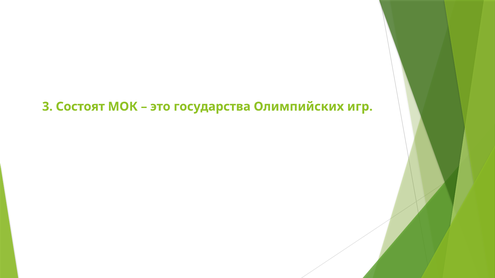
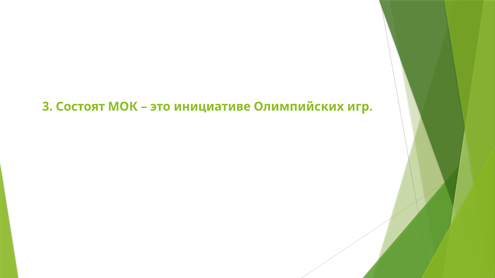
государства: государства -> инициативе
